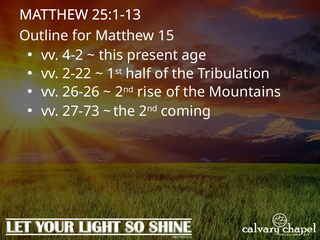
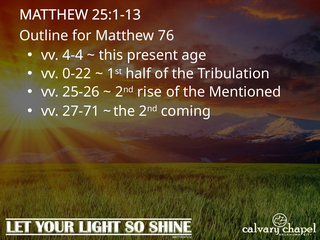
15: 15 -> 76
4-2: 4-2 -> 4-4
2-22: 2-22 -> 0-22
26-26: 26-26 -> 25-26
Mountains: Mountains -> Mentioned
27-73: 27-73 -> 27-71
